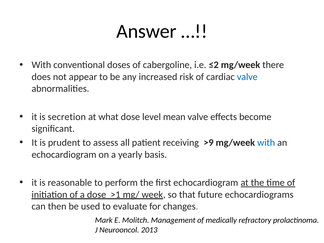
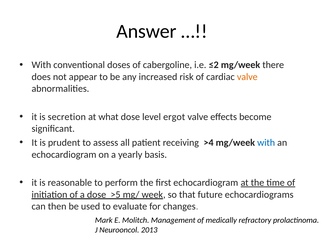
valve at (247, 77) colour: blue -> orange
mean: mean -> ergot
>9: >9 -> >4
>1: >1 -> >5
